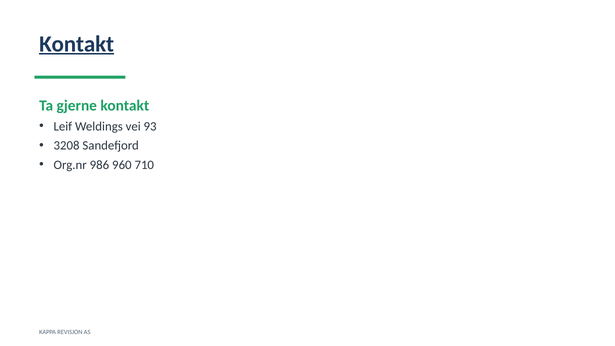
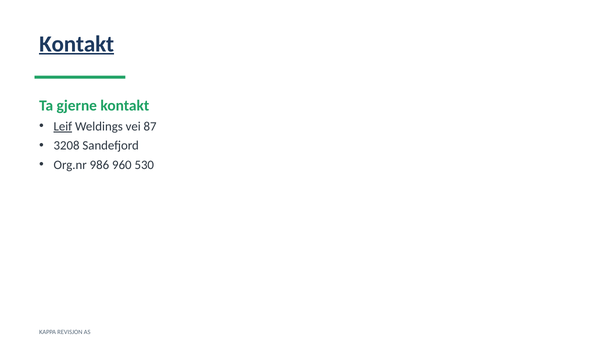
Leif underline: none -> present
93: 93 -> 87
710: 710 -> 530
